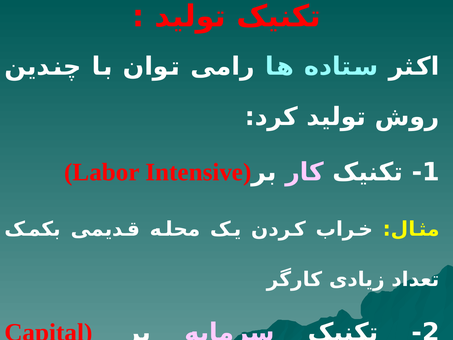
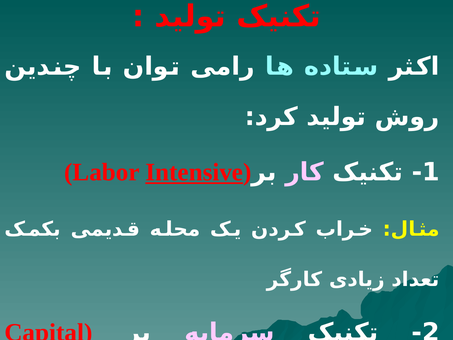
Intensive at (194, 172) underline: none -> present
